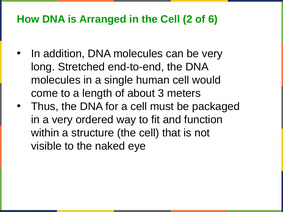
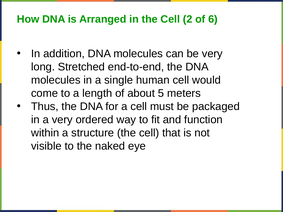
3: 3 -> 5
